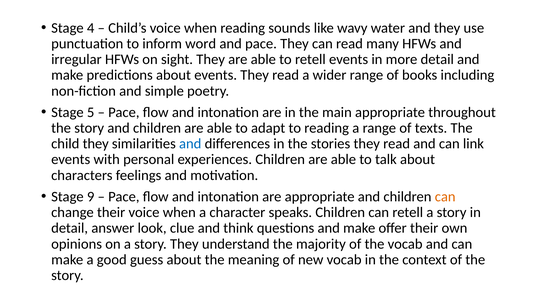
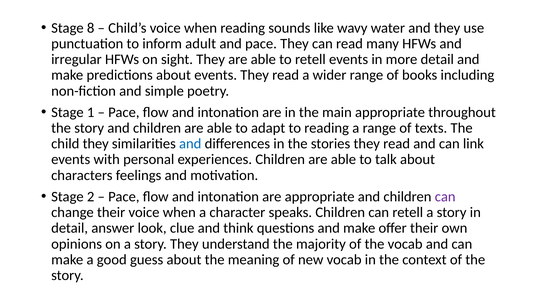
4: 4 -> 8
word: word -> adult
5: 5 -> 1
9: 9 -> 2
can at (445, 197) colour: orange -> purple
